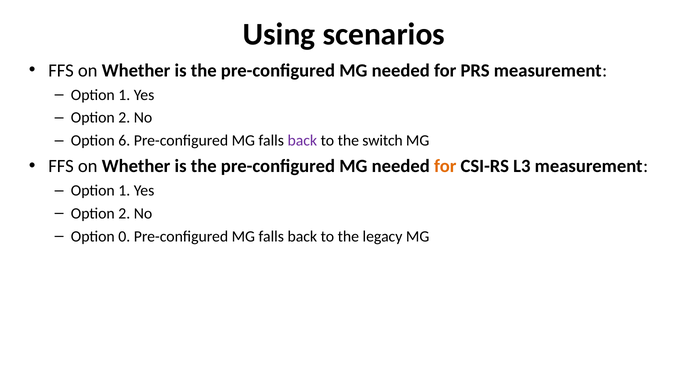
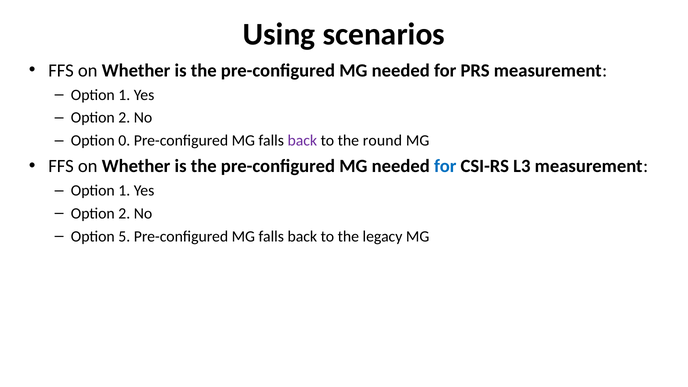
6: 6 -> 0
switch: switch -> round
for at (445, 166) colour: orange -> blue
0: 0 -> 5
